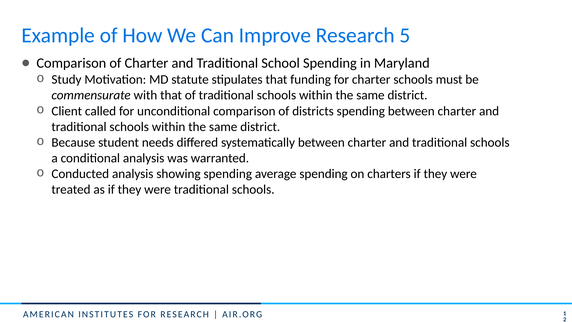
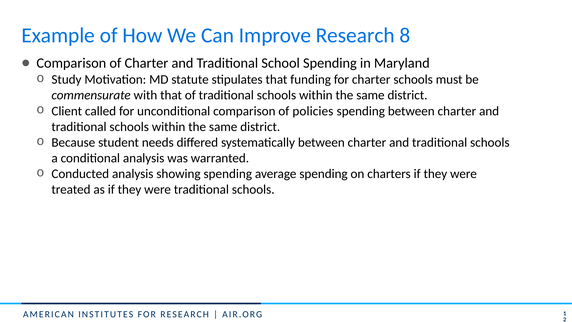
5: 5 -> 8
districts: districts -> policies
